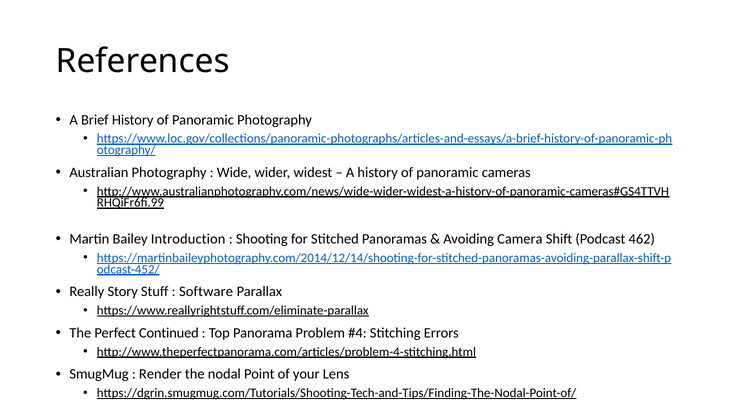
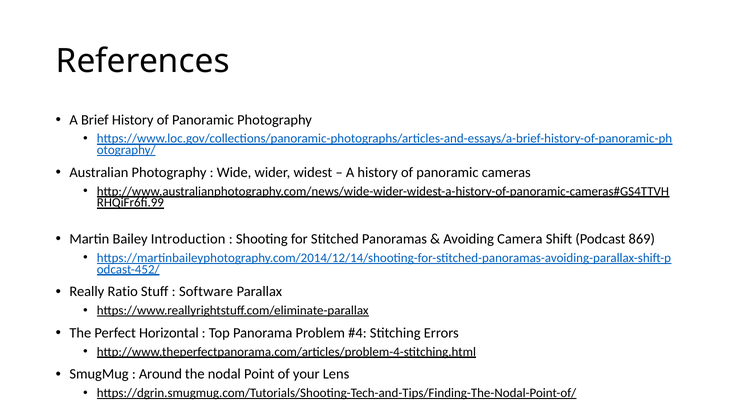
462: 462 -> 869
Story: Story -> Ratio
Continued: Continued -> Horizontal
Render: Render -> Around
